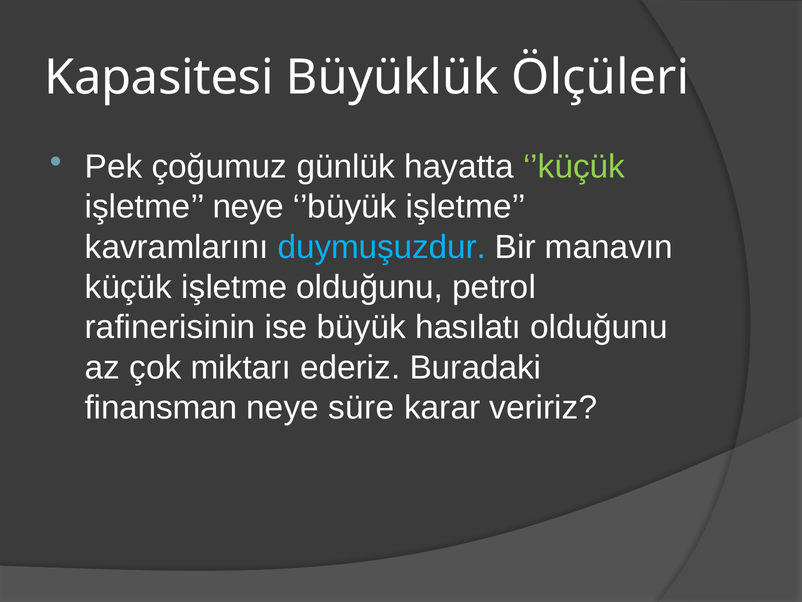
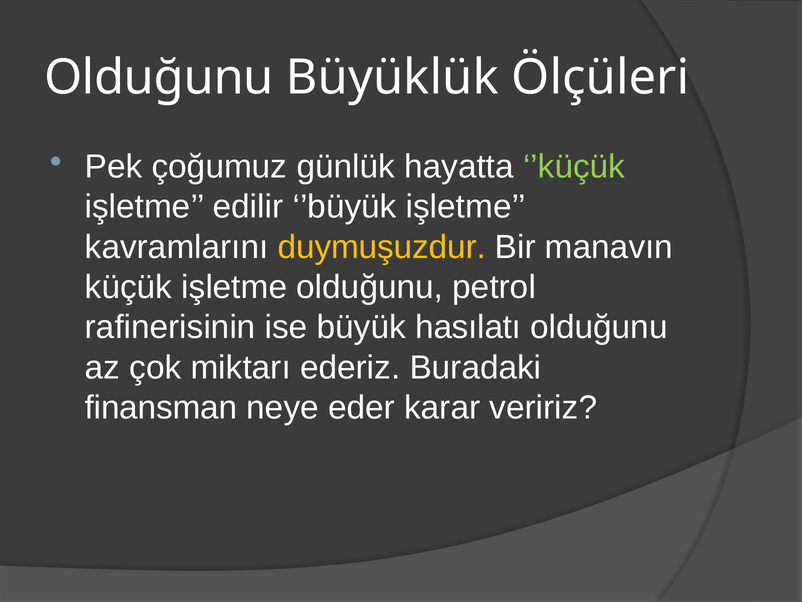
Kapasitesi at (159, 78): Kapasitesi -> Olduğunu
işletme neye: neye -> edilir
duymuşuzdur colour: light blue -> yellow
süre: süre -> eder
